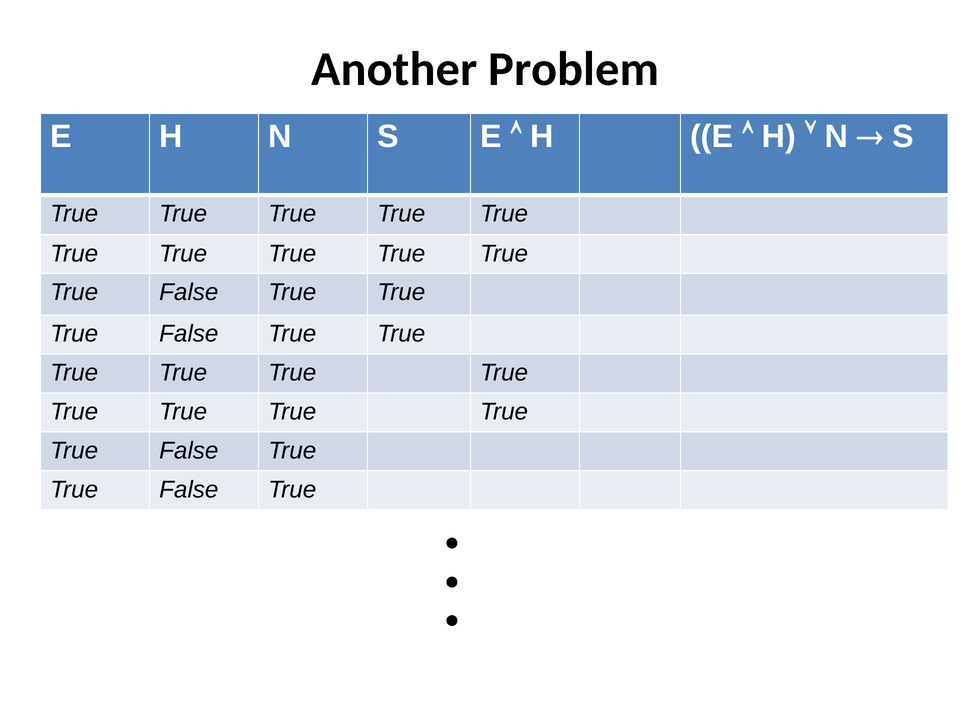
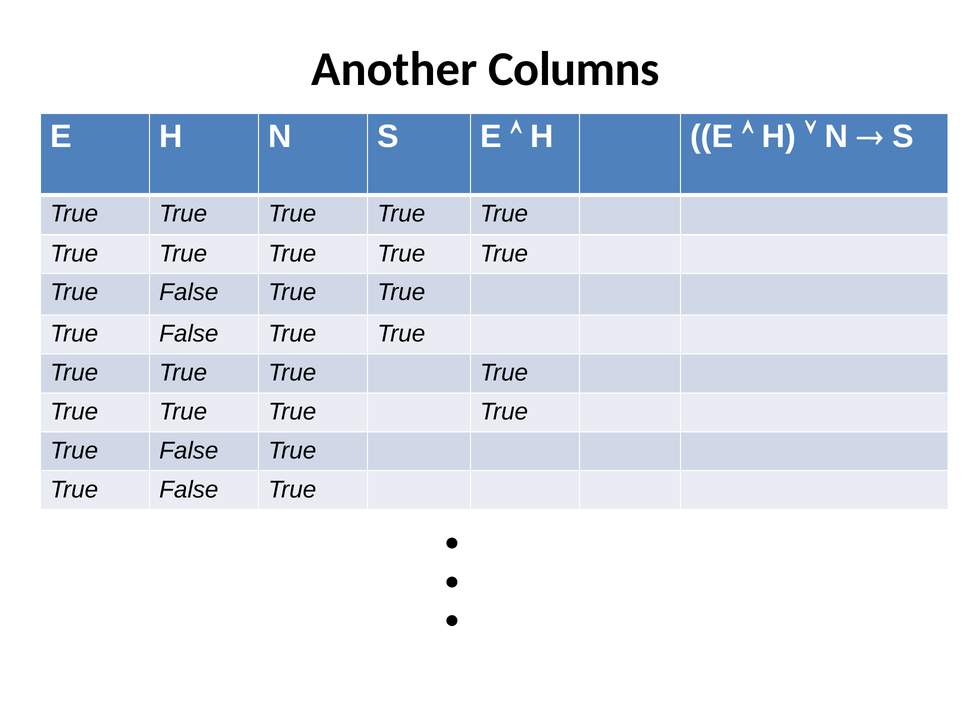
Problem: Problem -> Columns
